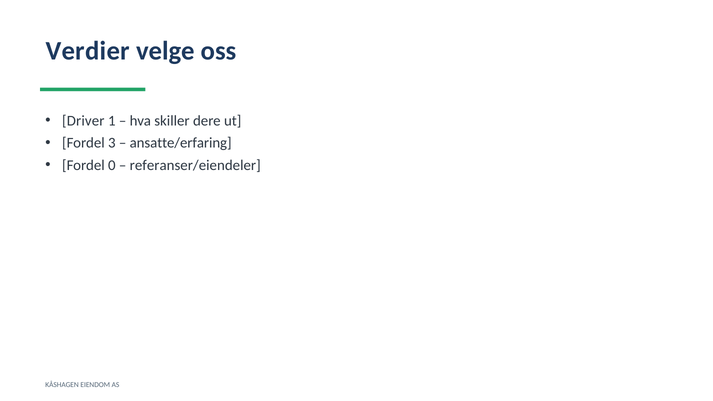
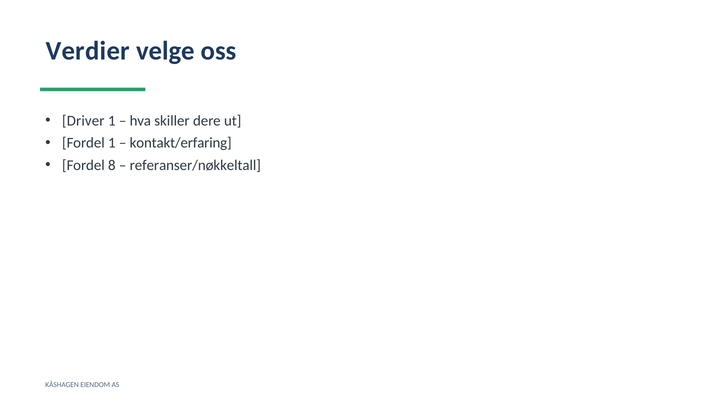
Fordel 3: 3 -> 1
ansatte/erfaring: ansatte/erfaring -> kontakt/erfaring
0: 0 -> 8
referanser/eiendeler: referanser/eiendeler -> referanser/nøkkeltall
